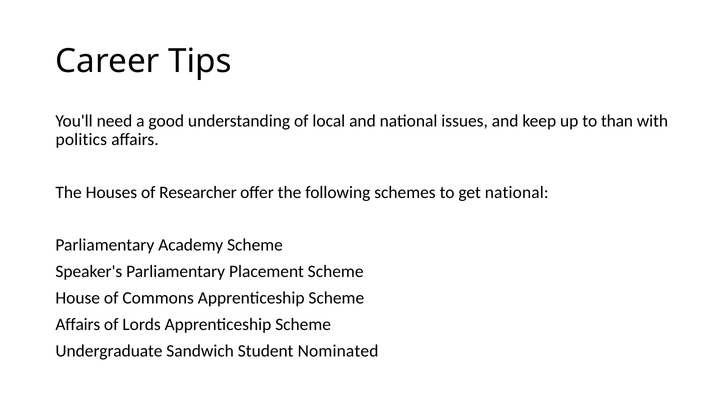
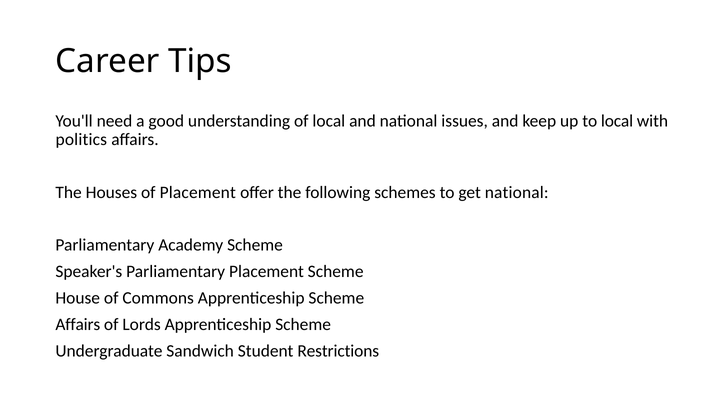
to than: than -> local
of Researcher: Researcher -> Placement
Nominated: Nominated -> Restrictions
